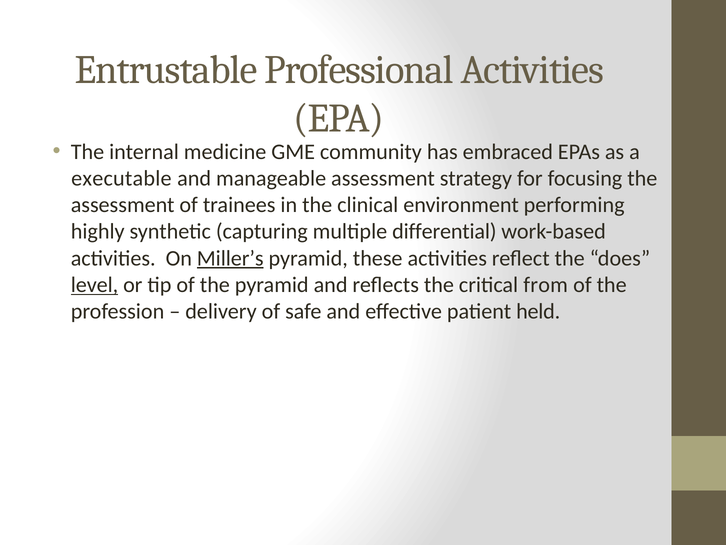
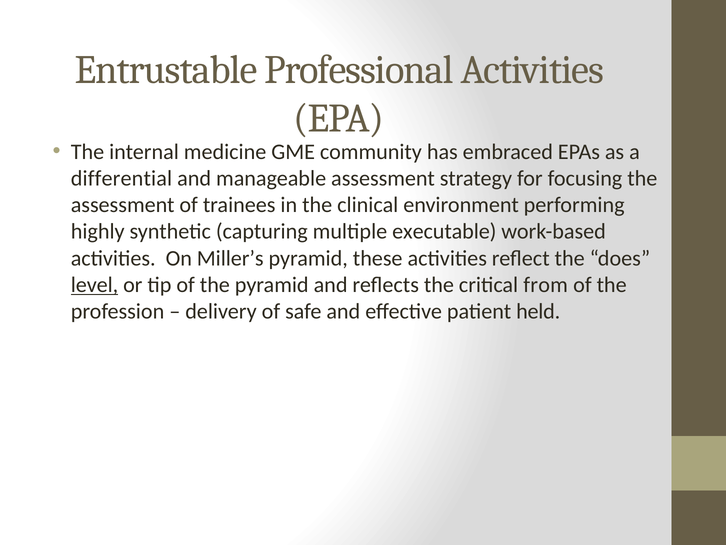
executable: executable -> differential
differential: differential -> executable
Miller’s underline: present -> none
